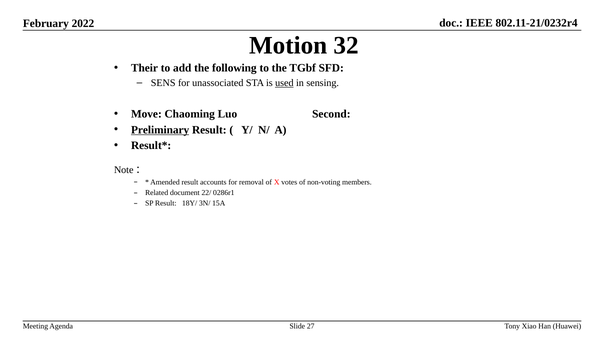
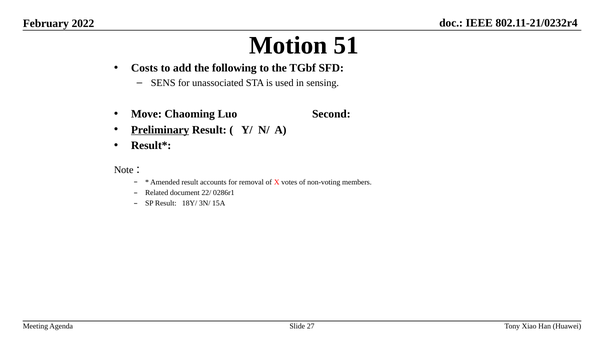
32: 32 -> 51
Their: Their -> Costs
used underline: present -> none
